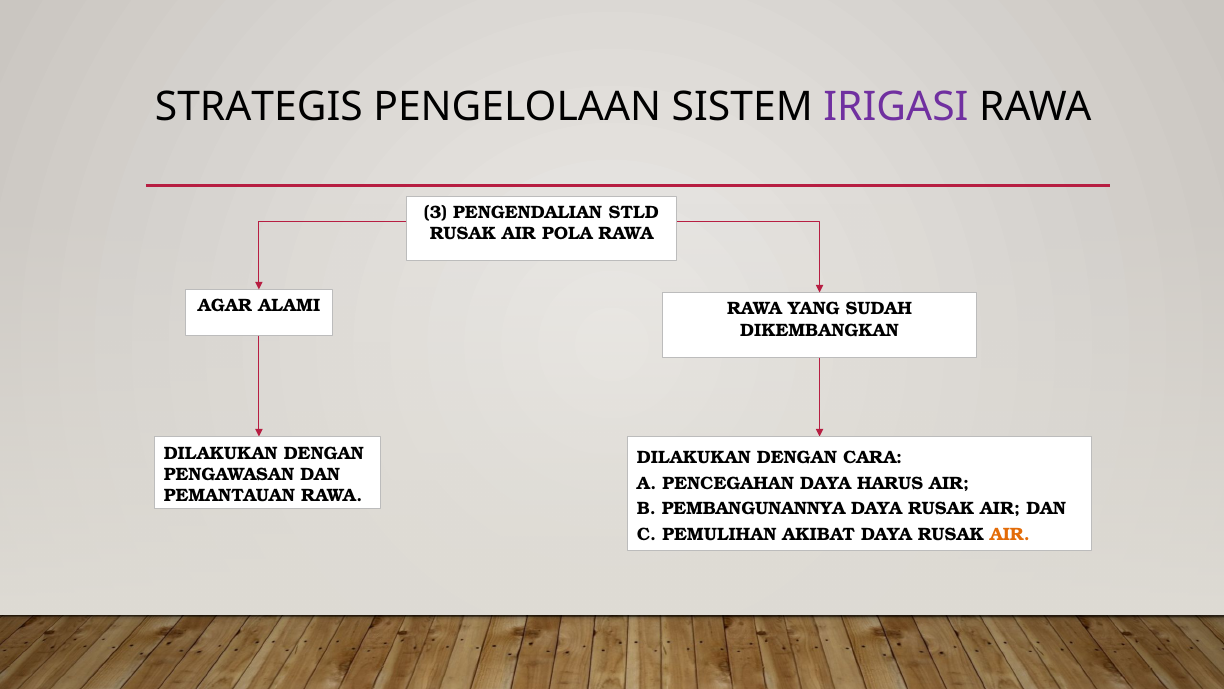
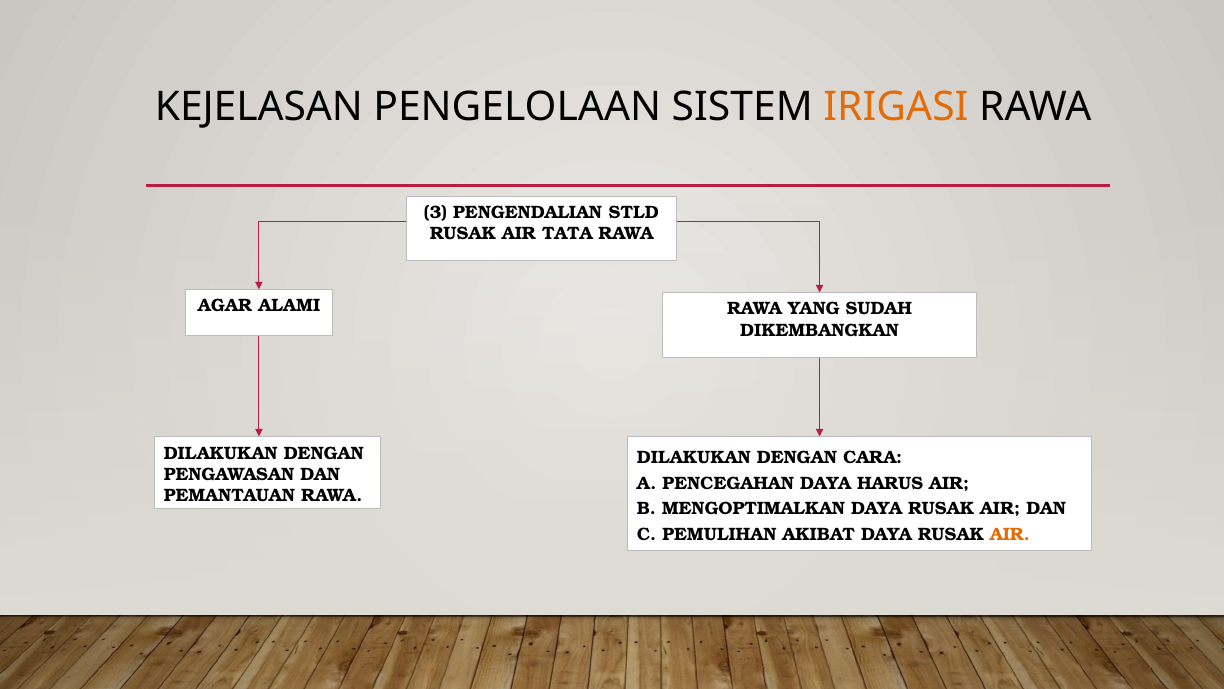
STRATEGIS: STRATEGIS -> KEJELASAN
IRIGASI colour: purple -> orange
POLA: POLA -> TATA
PEMBANGUNANNYA: PEMBANGUNANNYA -> MENGOPTIMALKAN
